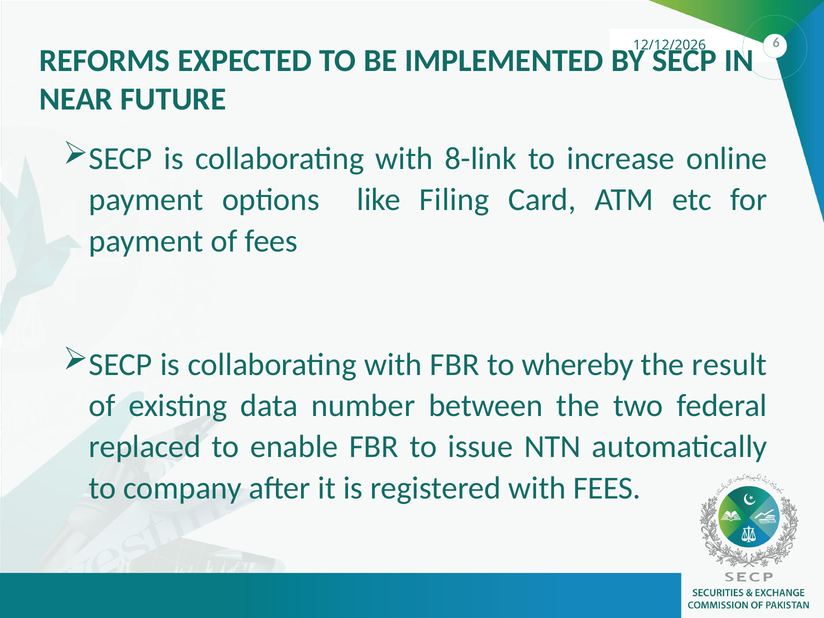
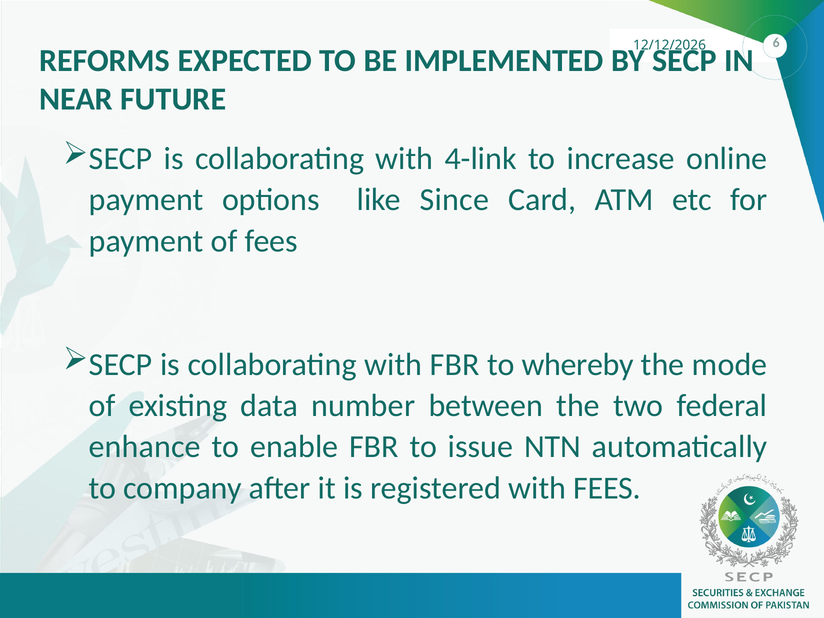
8-link: 8-link -> 4-link
Filing: Filing -> Since
result: result -> mode
replaced: replaced -> enhance
